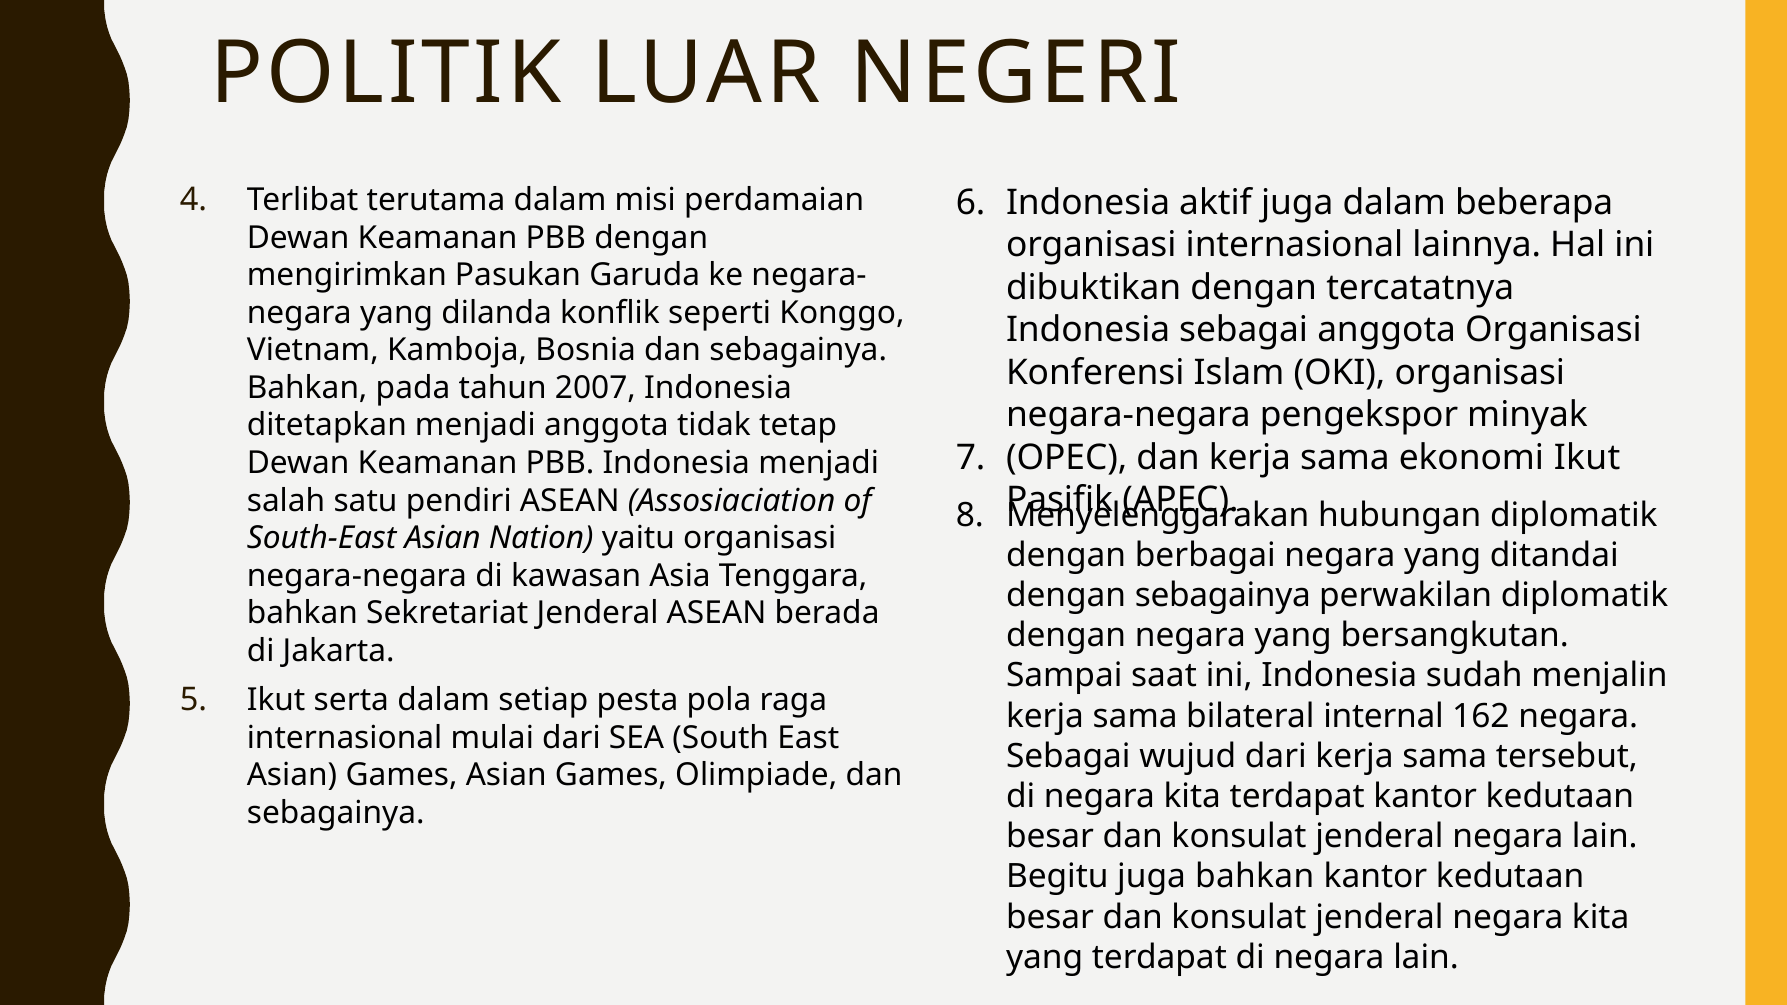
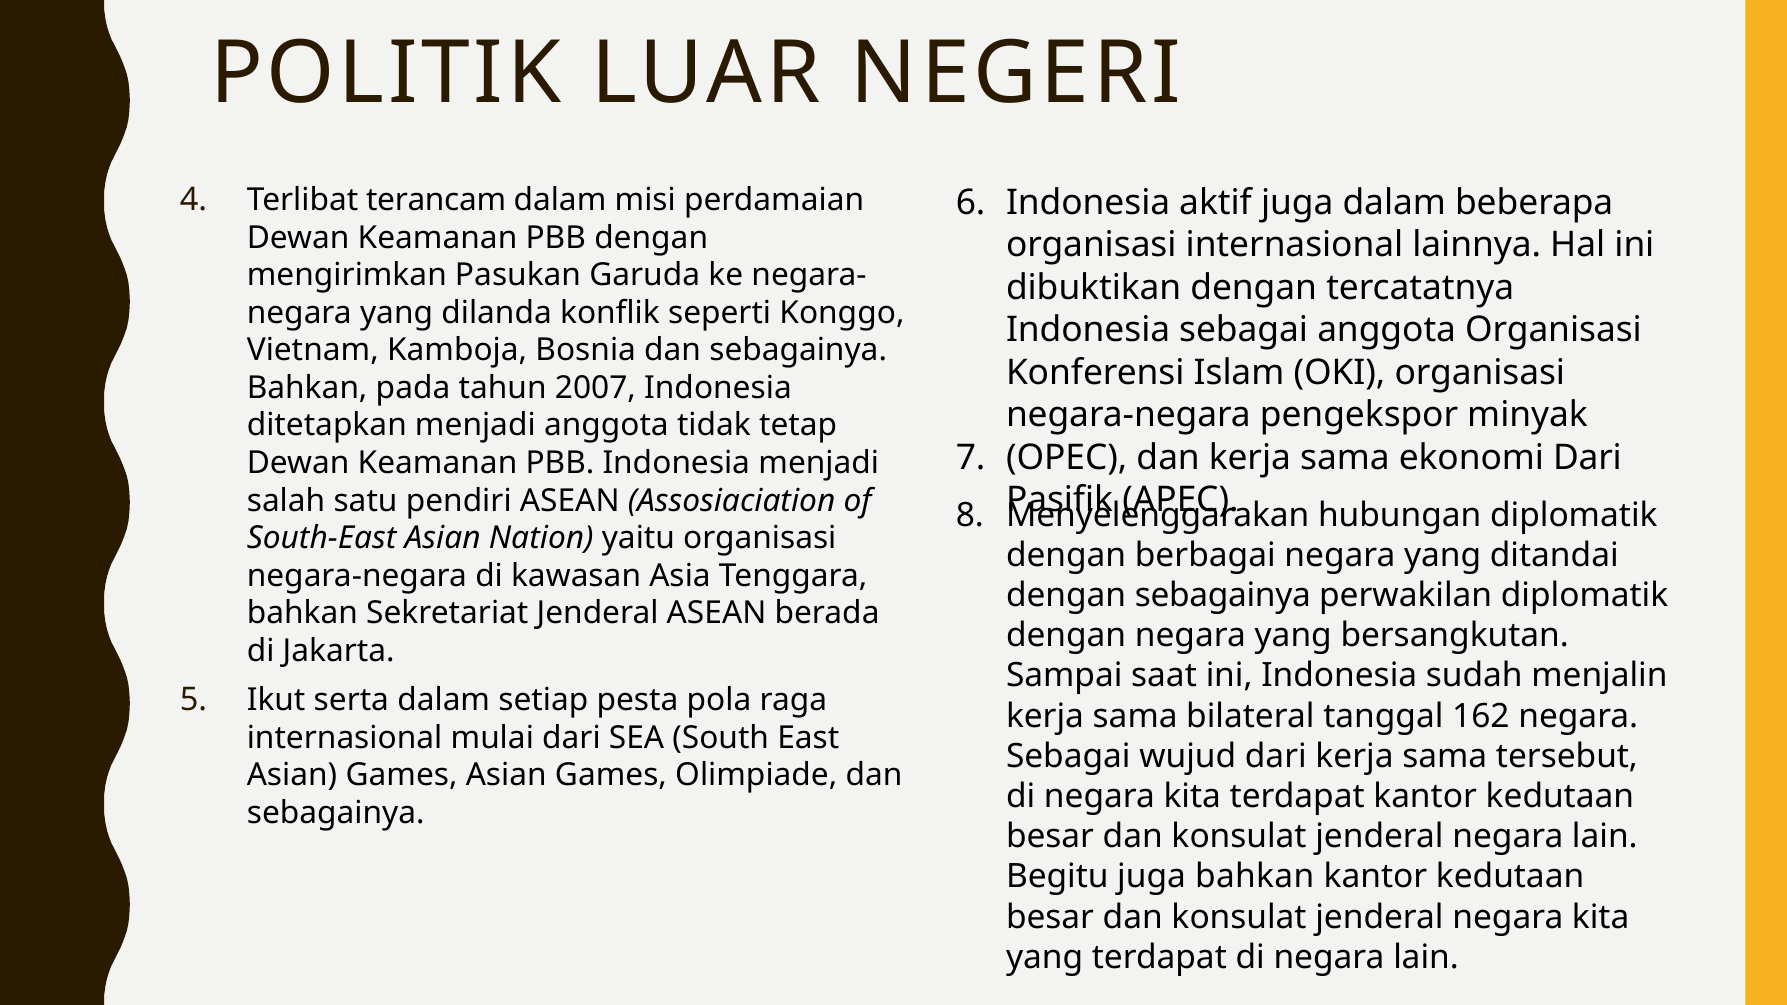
terutama: terutama -> terancam
ekonomi Ikut: Ikut -> Dari
internal: internal -> tanggal
